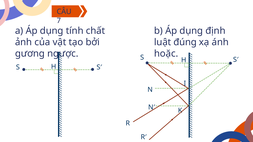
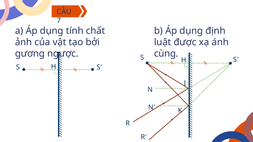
đúng: đúng -> được
hoặc: hoặc -> cùng
